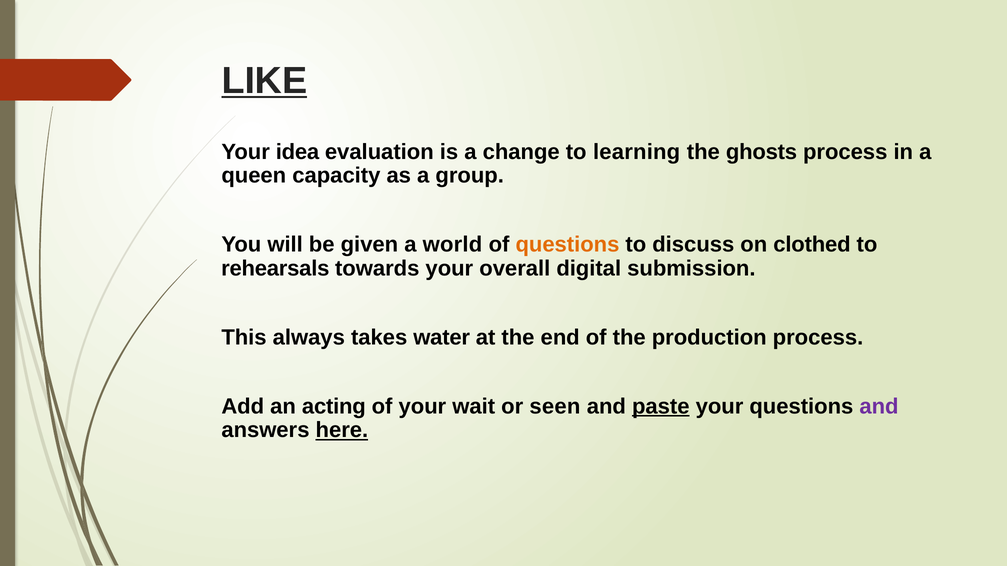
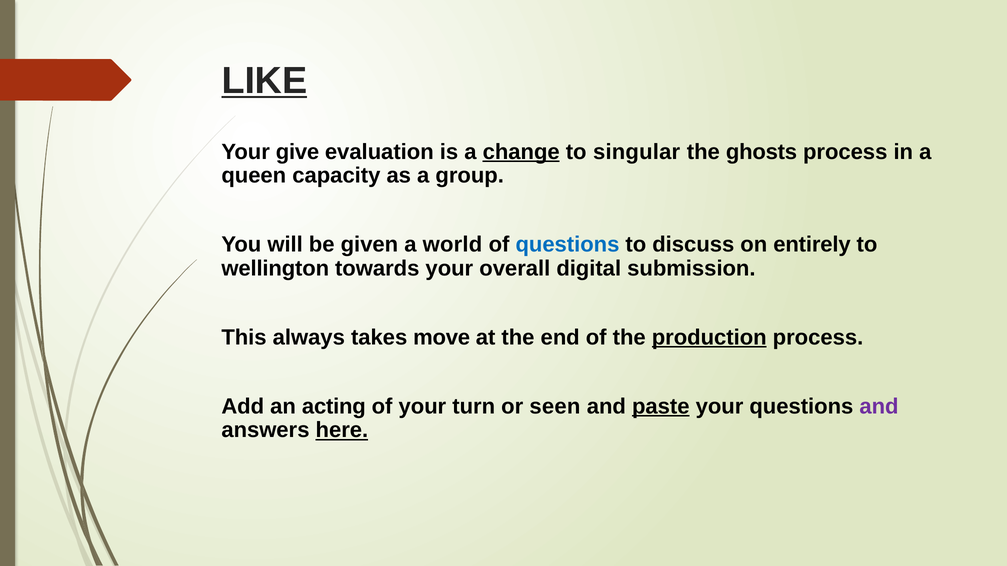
idea: idea -> give
change underline: none -> present
learning: learning -> singular
questions at (567, 245) colour: orange -> blue
clothed: clothed -> entirely
rehearsals: rehearsals -> wellington
water: water -> move
production underline: none -> present
wait: wait -> turn
